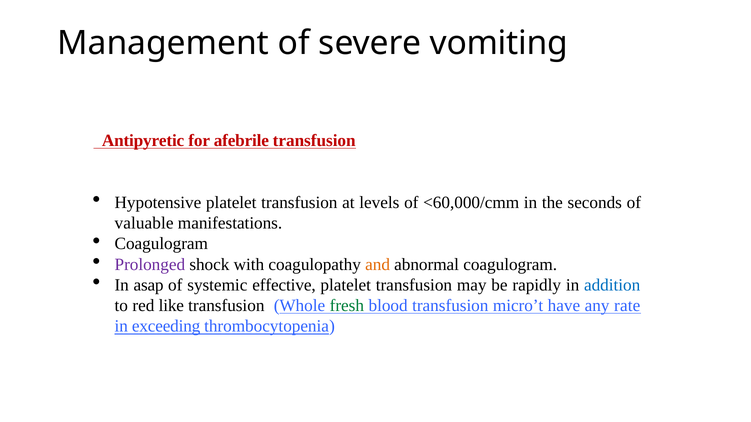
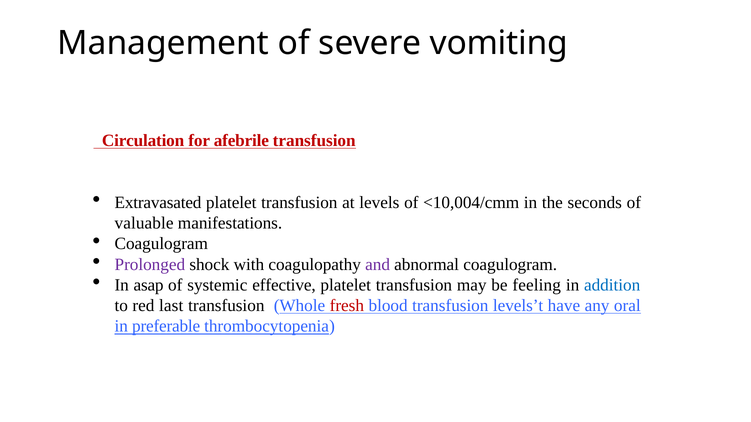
Antipyretic: Antipyretic -> Circulation
Hypotensive: Hypotensive -> Extravasated
<60,000/cmm: <60,000/cmm -> <10,004/cmm
and colour: orange -> purple
rapidly: rapidly -> feeling
like: like -> last
fresh colour: green -> red
micro’t: micro’t -> levels’t
rate: rate -> oral
exceeding: exceeding -> preferable
